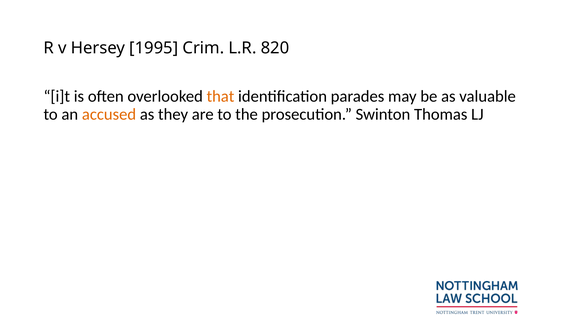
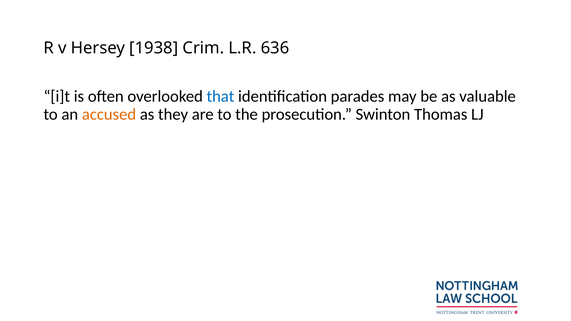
1995: 1995 -> 1938
820: 820 -> 636
that colour: orange -> blue
